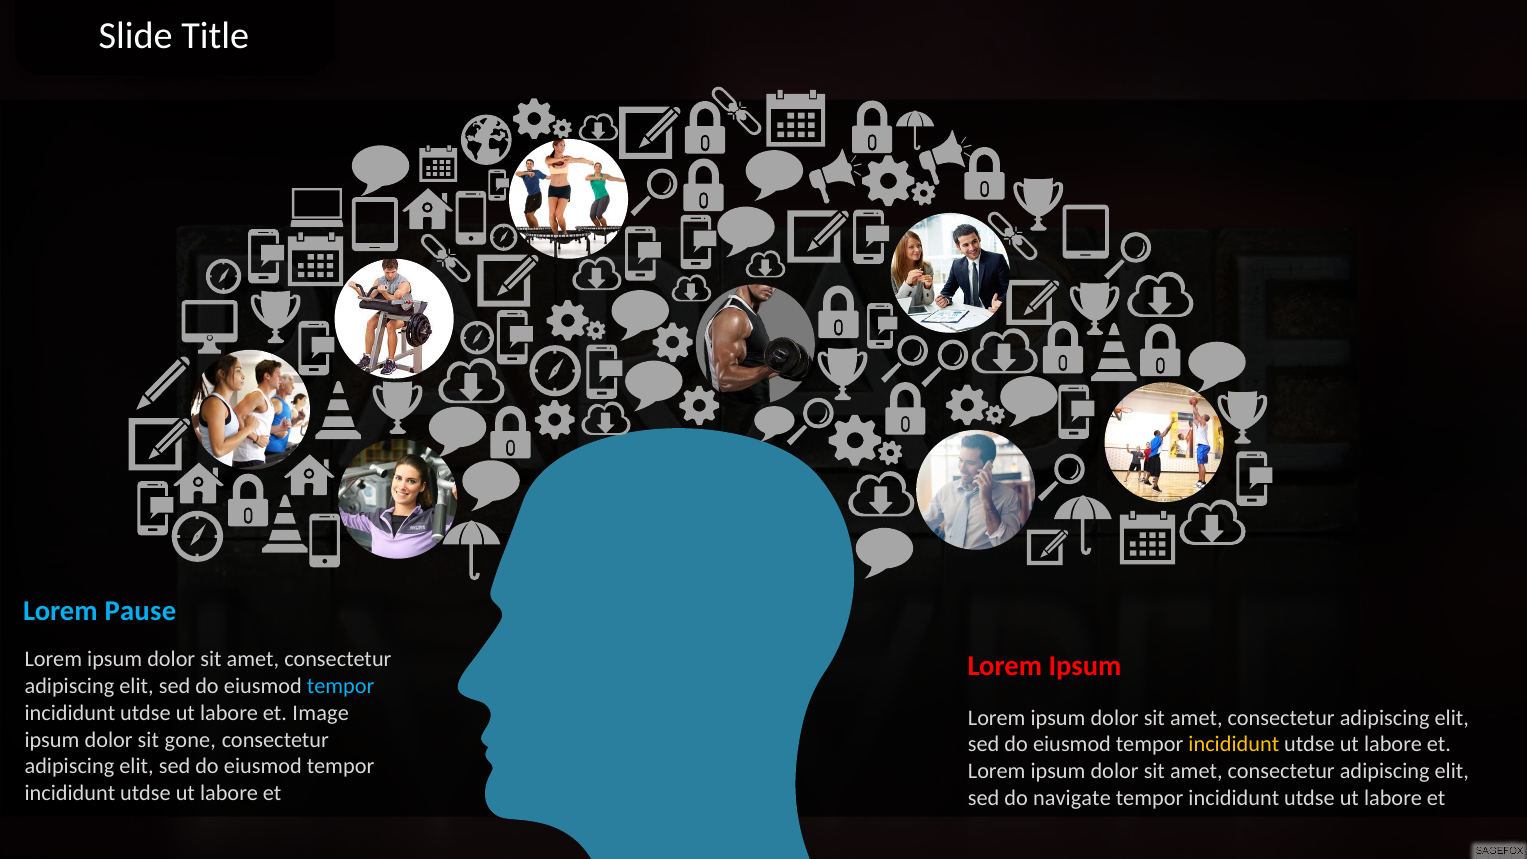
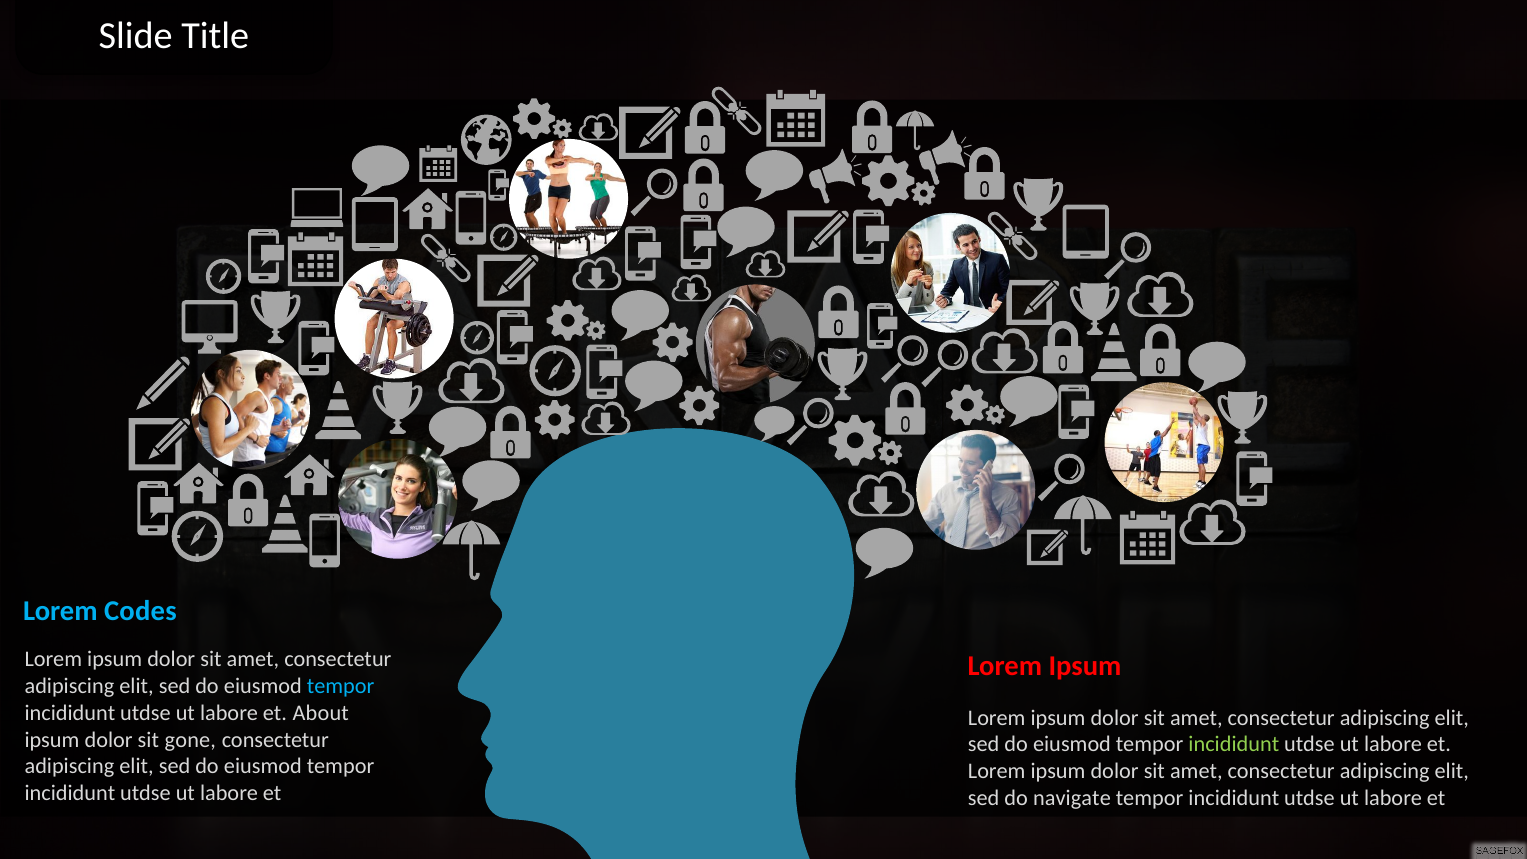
Pause: Pause -> Codes
Image: Image -> About
incididunt at (1234, 745) colour: yellow -> light green
